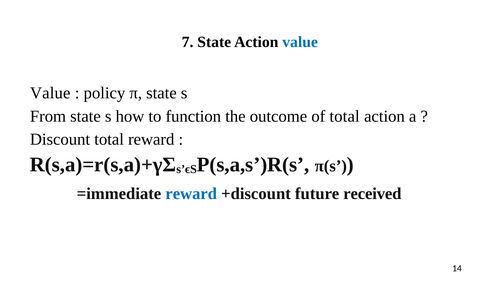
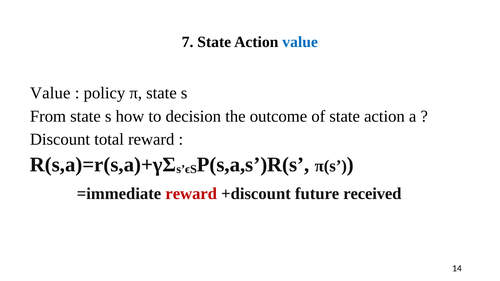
function: function -> decision
of total: total -> state
reward at (191, 194) colour: blue -> red
